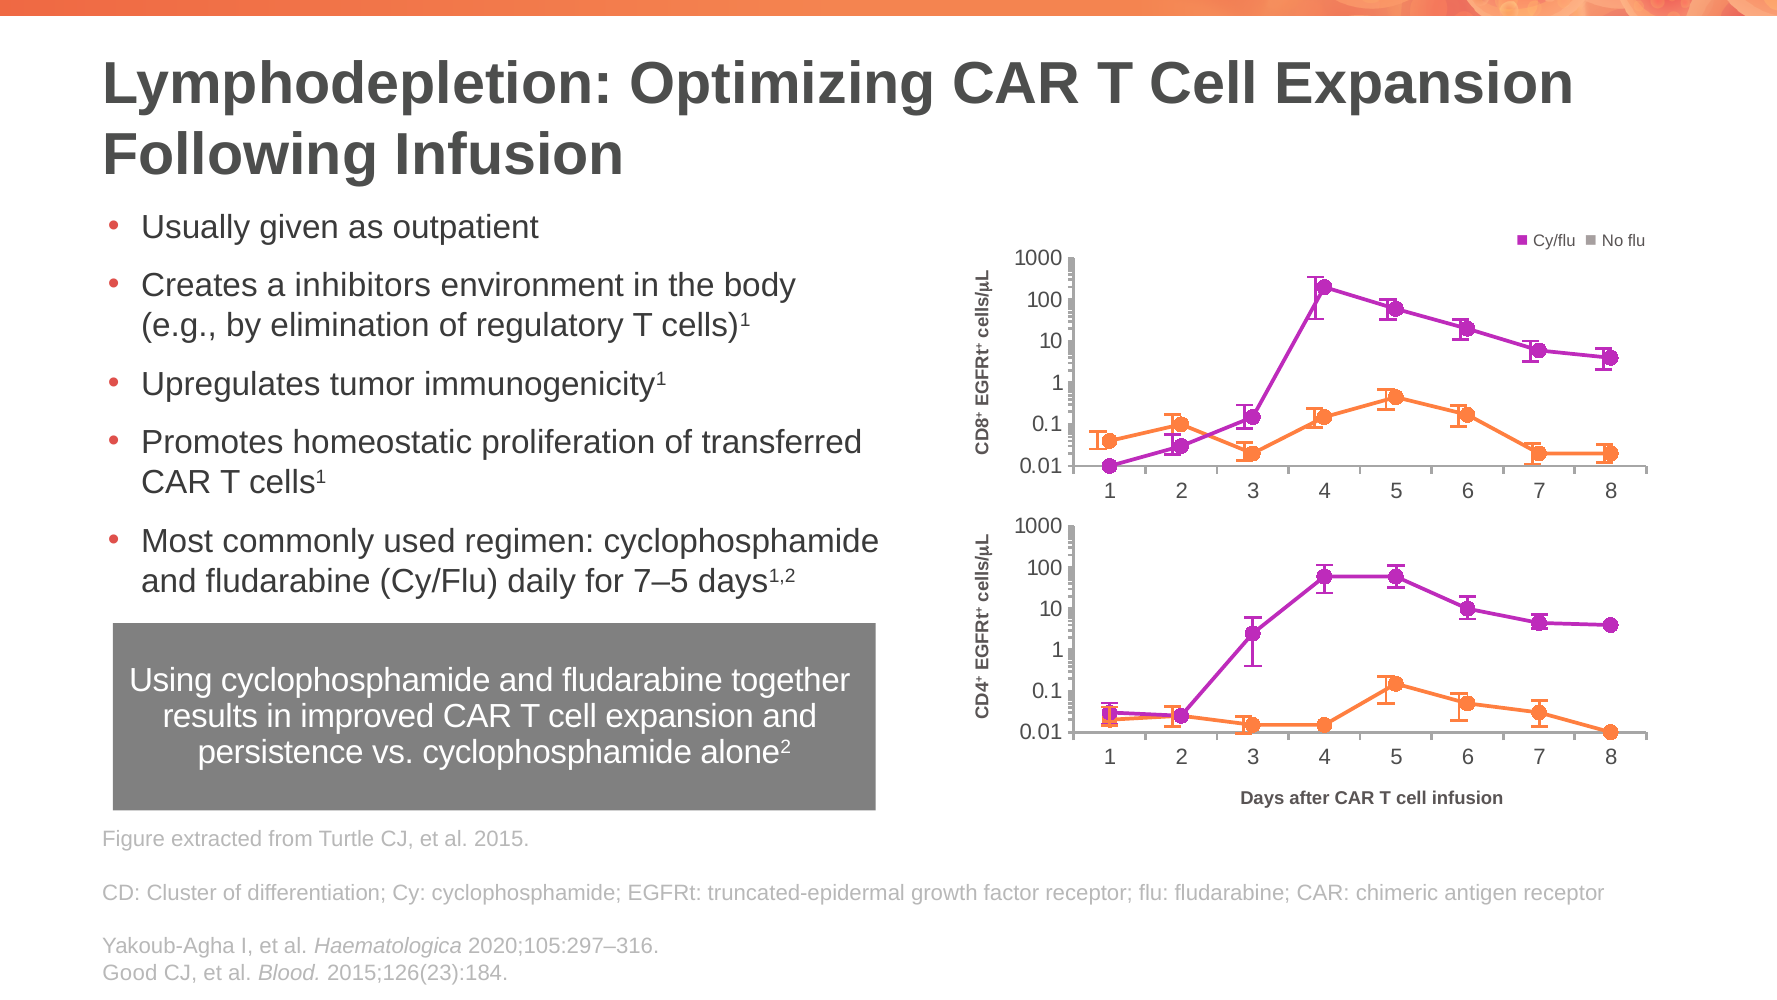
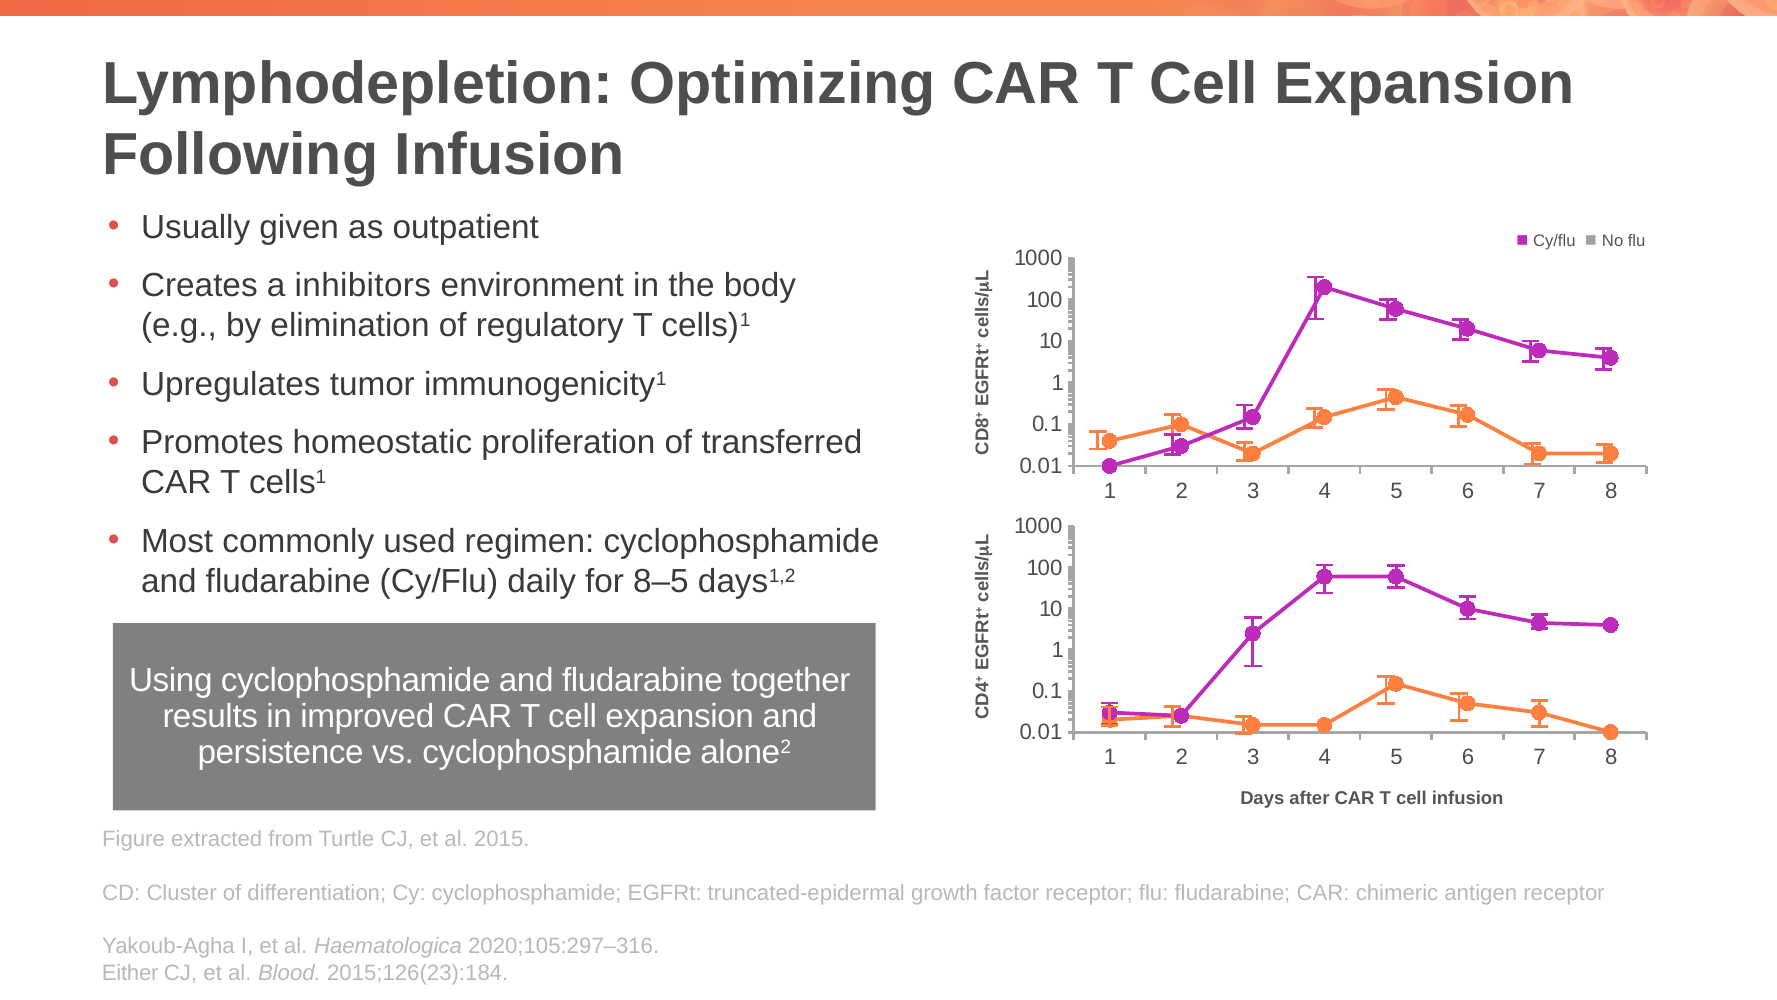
7–5: 7–5 -> 8–5
Good: Good -> Either
